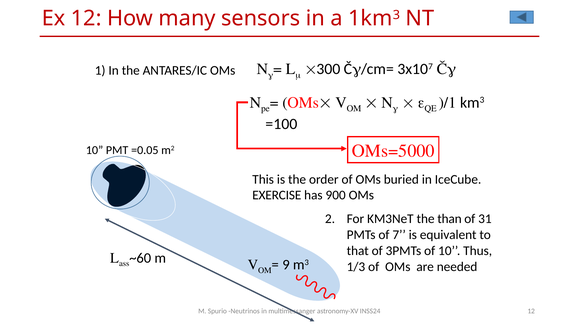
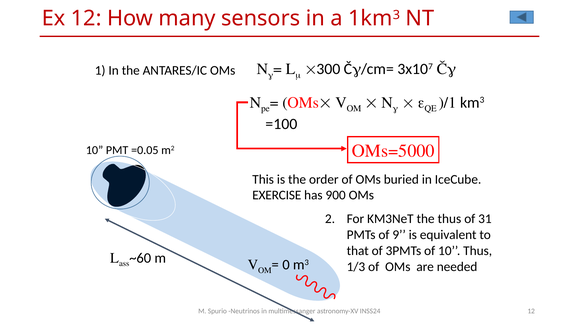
the than: than -> thus
7: 7 -> 9
9: 9 -> 0
